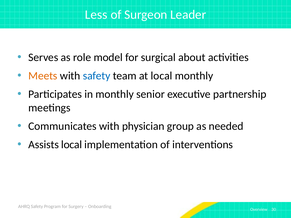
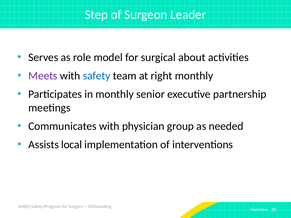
Less: Less -> Step
Meets colour: orange -> purple
at local: local -> right
